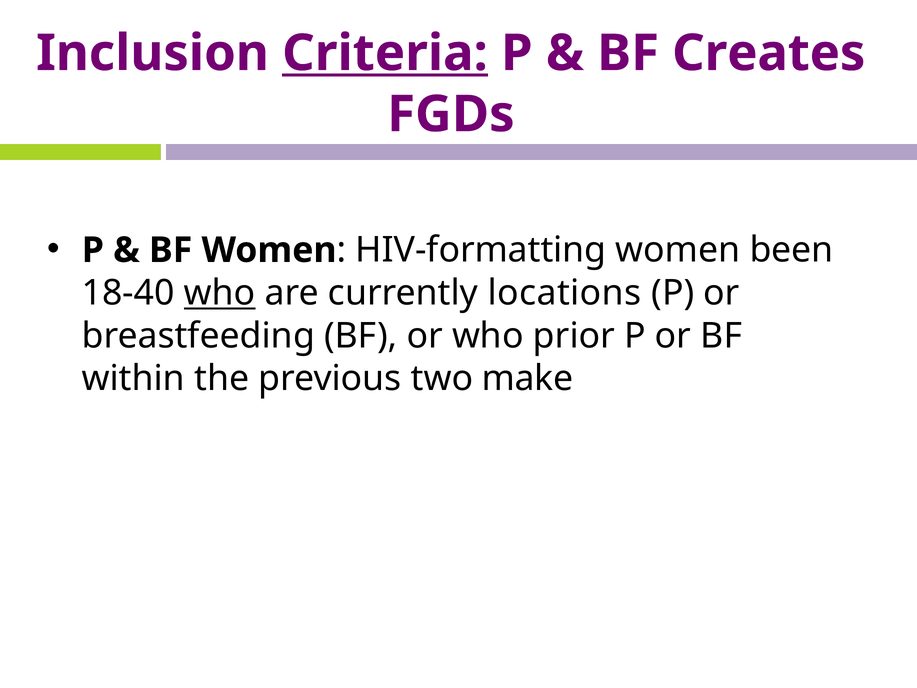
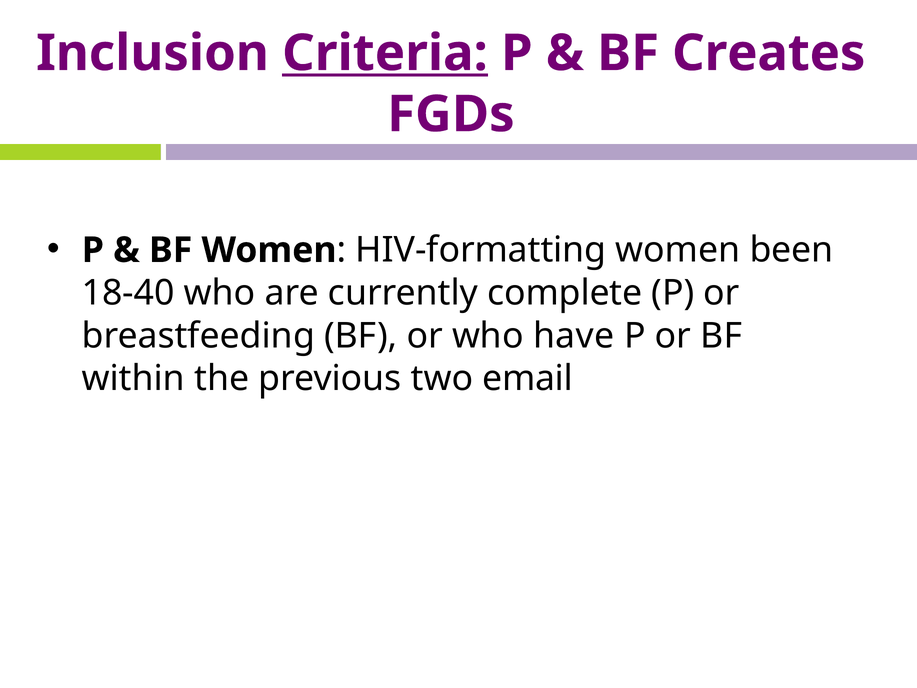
who at (220, 293) underline: present -> none
locations: locations -> complete
prior: prior -> have
make: make -> email
